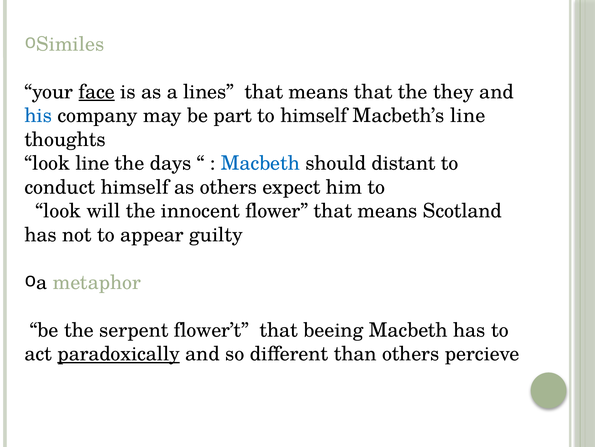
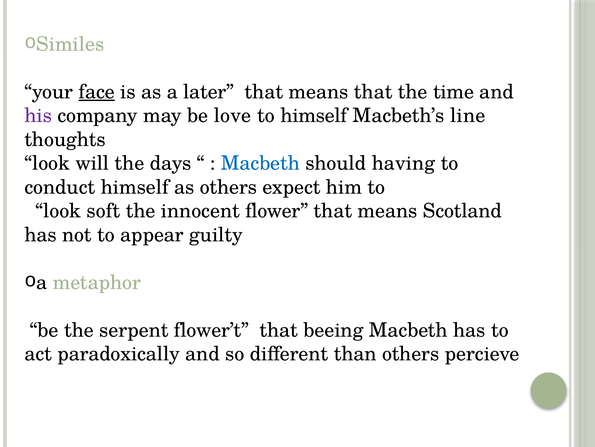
lines: lines -> later
they: they -> time
his colour: blue -> purple
part: part -> love
look line: line -> will
distant: distant -> having
will: will -> soft
paradoxically underline: present -> none
